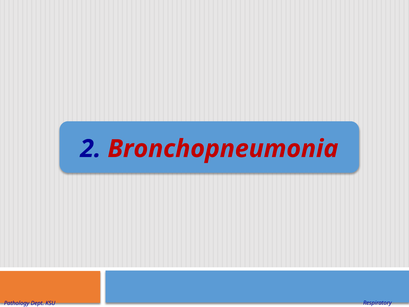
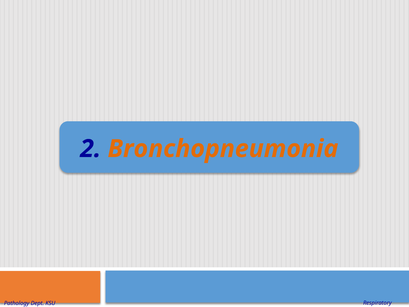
Bronchopneumonia colour: red -> orange
